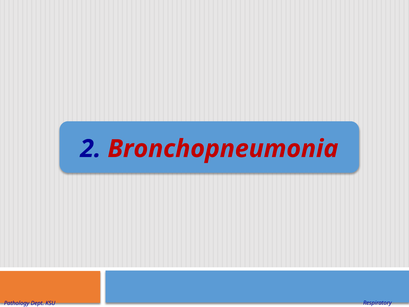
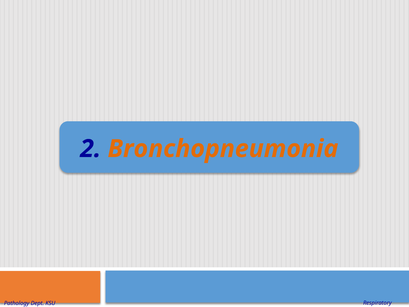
Bronchopneumonia colour: red -> orange
